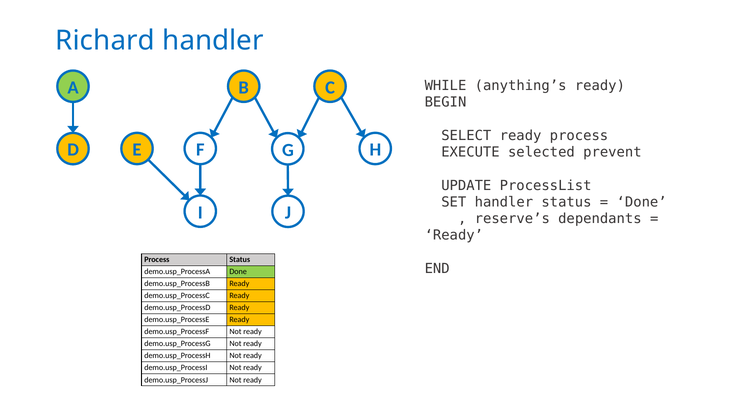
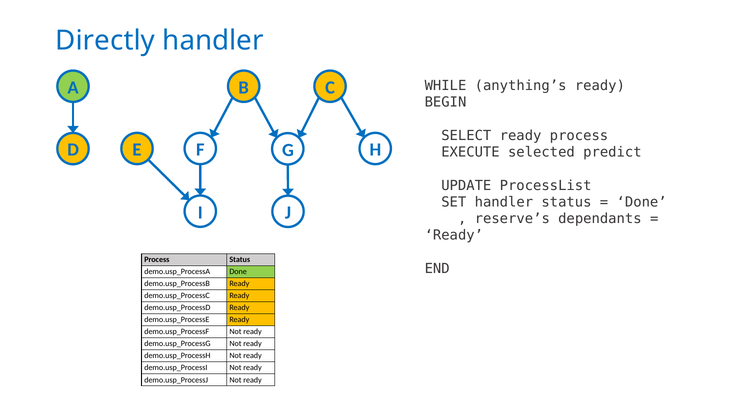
Richard: Richard -> Directly
prevent: prevent -> predict
